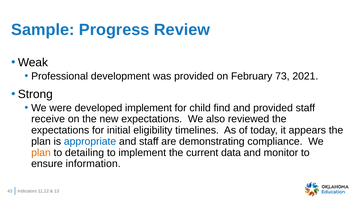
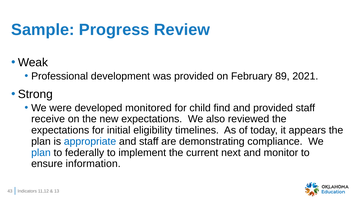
73: 73 -> 89
developed implement: implement -> monitored
plan at (41, 152) colour: orange -> blue
detailing: detailing -> federally
data: data -> next
